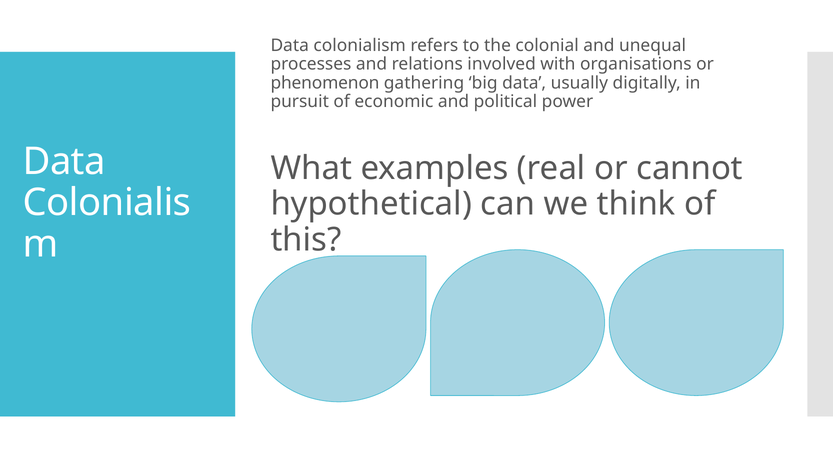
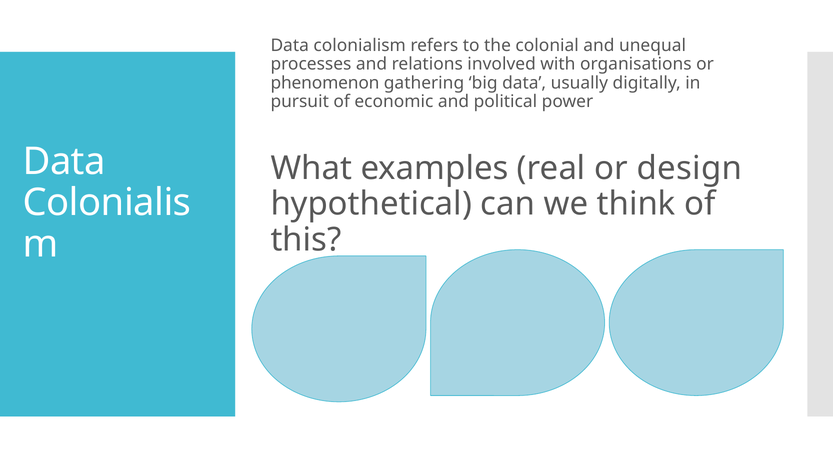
cannot: cannot -> design
